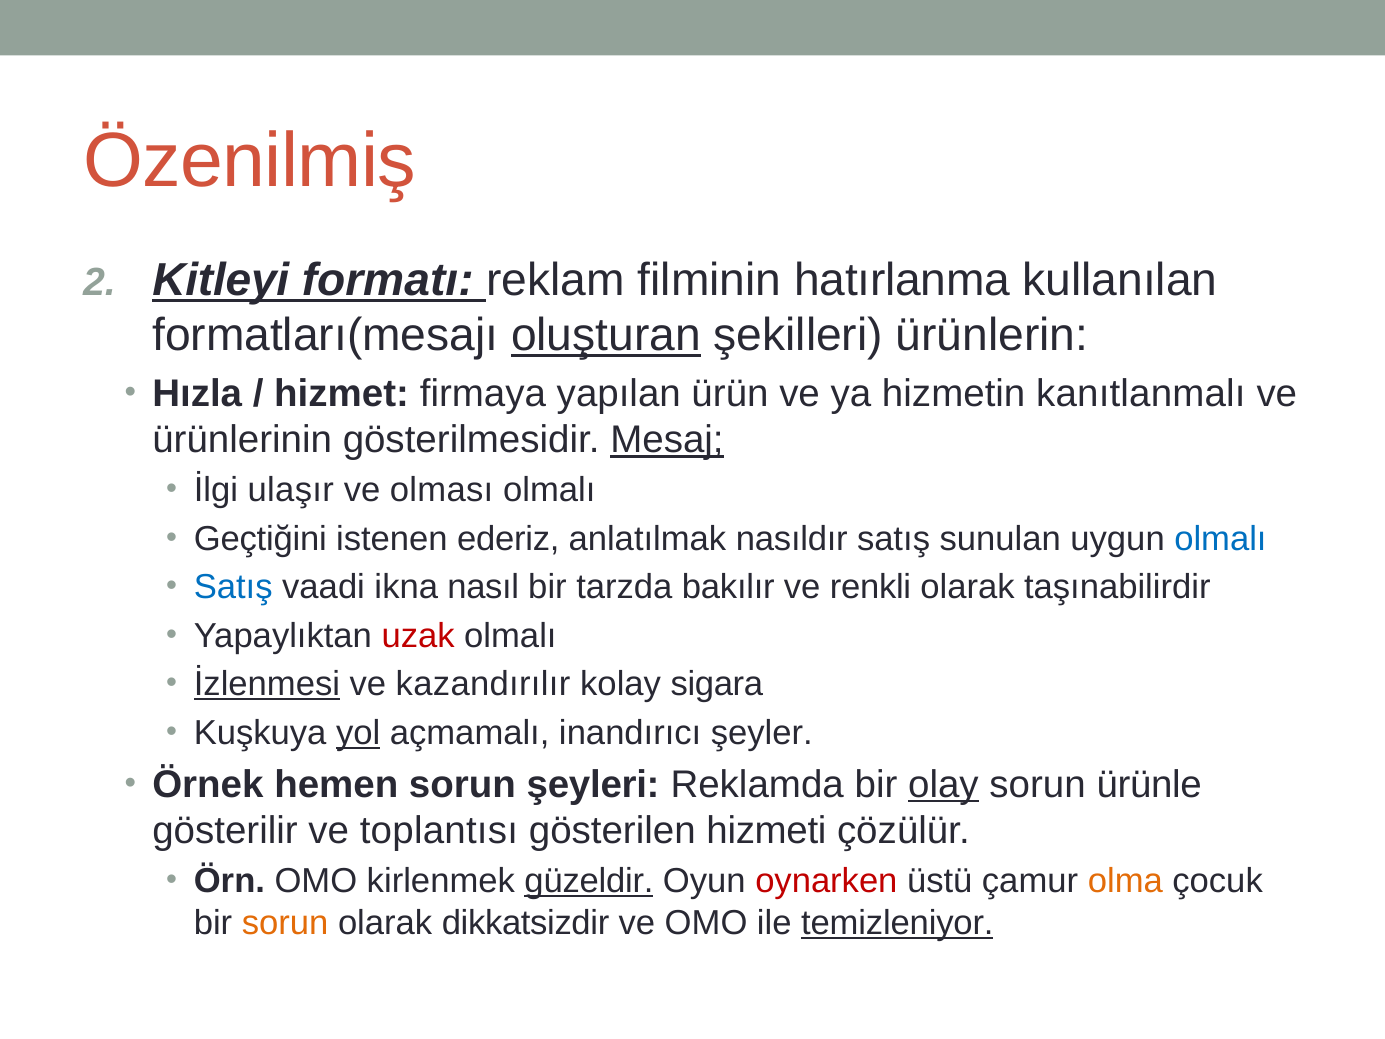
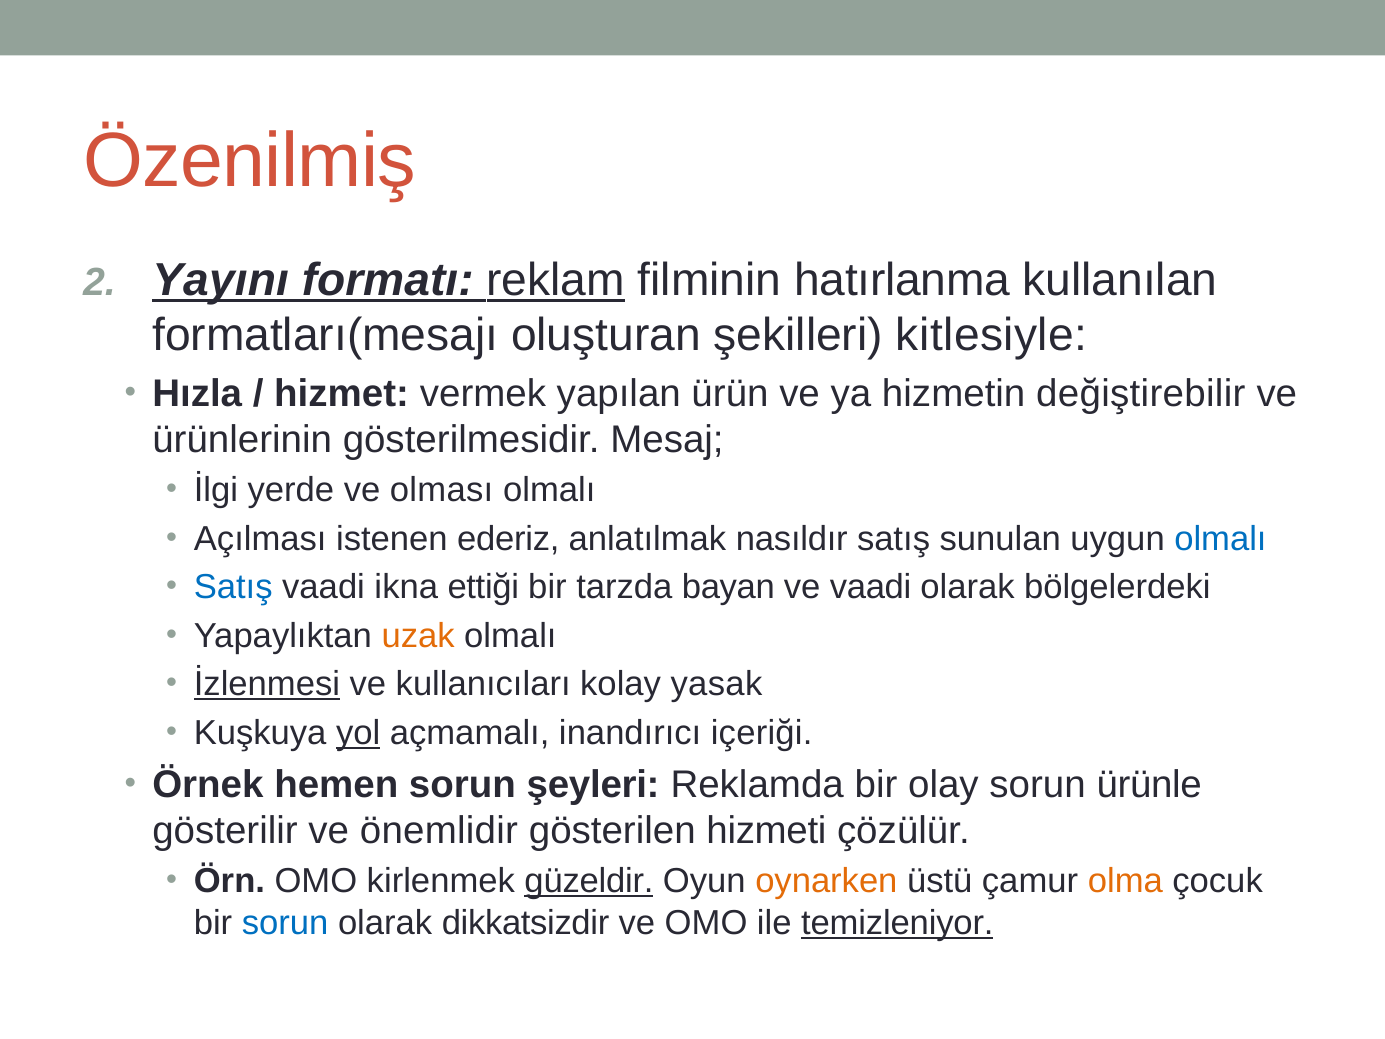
Kitleyi: Kitleyi -> Yayını
reklam underline: none -> present
oluşturan underline: present -> none
ürünlerin: ürünlerin -> kitlesiyle
firmaya: firmaya -> vermek
kanıtlanmalı: kanıtlanmalı -> değiştirebilir
Mesaj underline: present -> none
ulaşır: ulaşır -> yerde
Geçtiğini: Geçtiğini -> Açılması
nasıl: nasıl -> ettiği
bakılır: bakılır -> bayan
ve renkli: renkli -> vaadi
taşınabilirdir: taşınabilirdir -> bölgelerdeki
uzak colour: red -> orange
kazandırılır: kazandırılır -> kullanıcıları
sigara: sigara -> yasak
şeyler: şeyler -> içeriği
olay underline: present -> none
toplantısı: toplantısı -> önemlidir
oynarken colour: red -> orange
sorun at (285, 923) colour: orange -> blue
